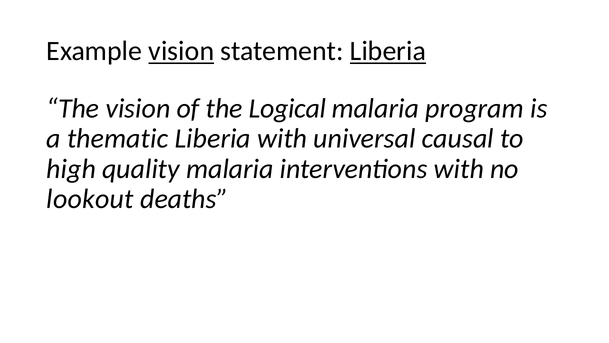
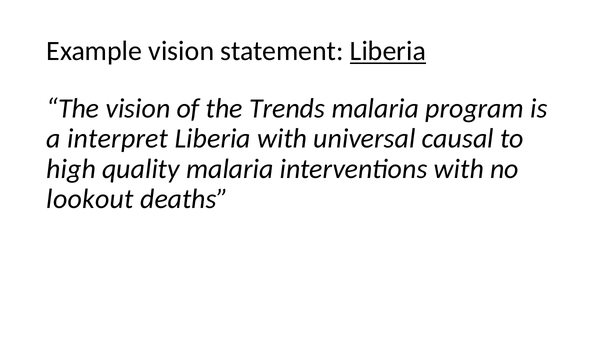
vision at (181, 51) underline: present -> none
Logical: Logical -> Trends
thematic: thematic -> interpret
